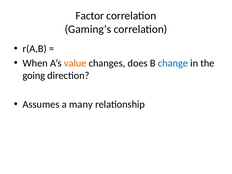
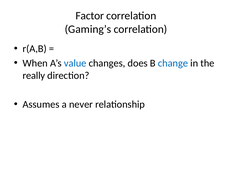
value colour: orange -> blue
going: going -> really
many: many -> never
